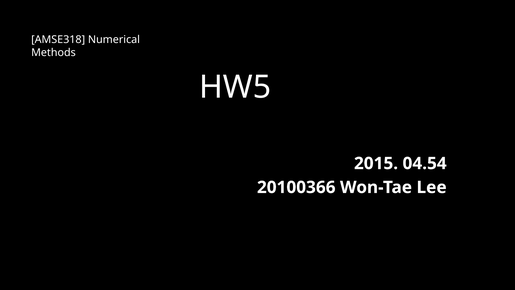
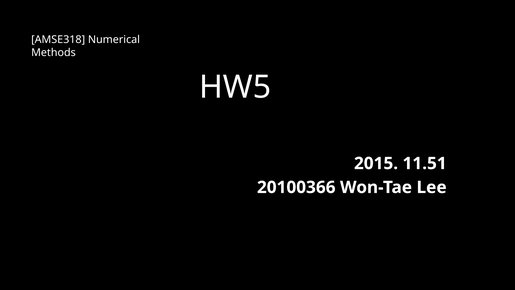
04.54: 04.54 -> 11.51
